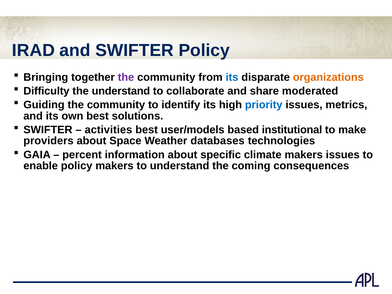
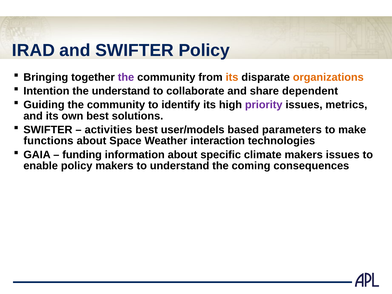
its at (232, 77) colour: blue -> orange
Difficulty: Difficulty -> Intention
moderated: moderated -> dependent
priority colour: blue -> purple
institutional: institutional -> parameters
providers: providers -> functions
databases: databases -> interaction
percent: percent -> funding
